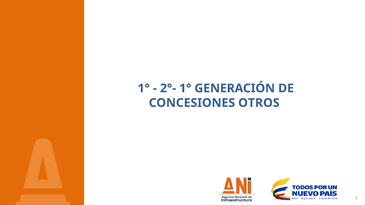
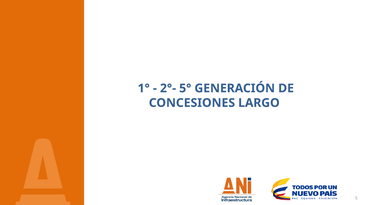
2°- 1°: 1° -> 5°
OTROS: OTROS -> LARGO
